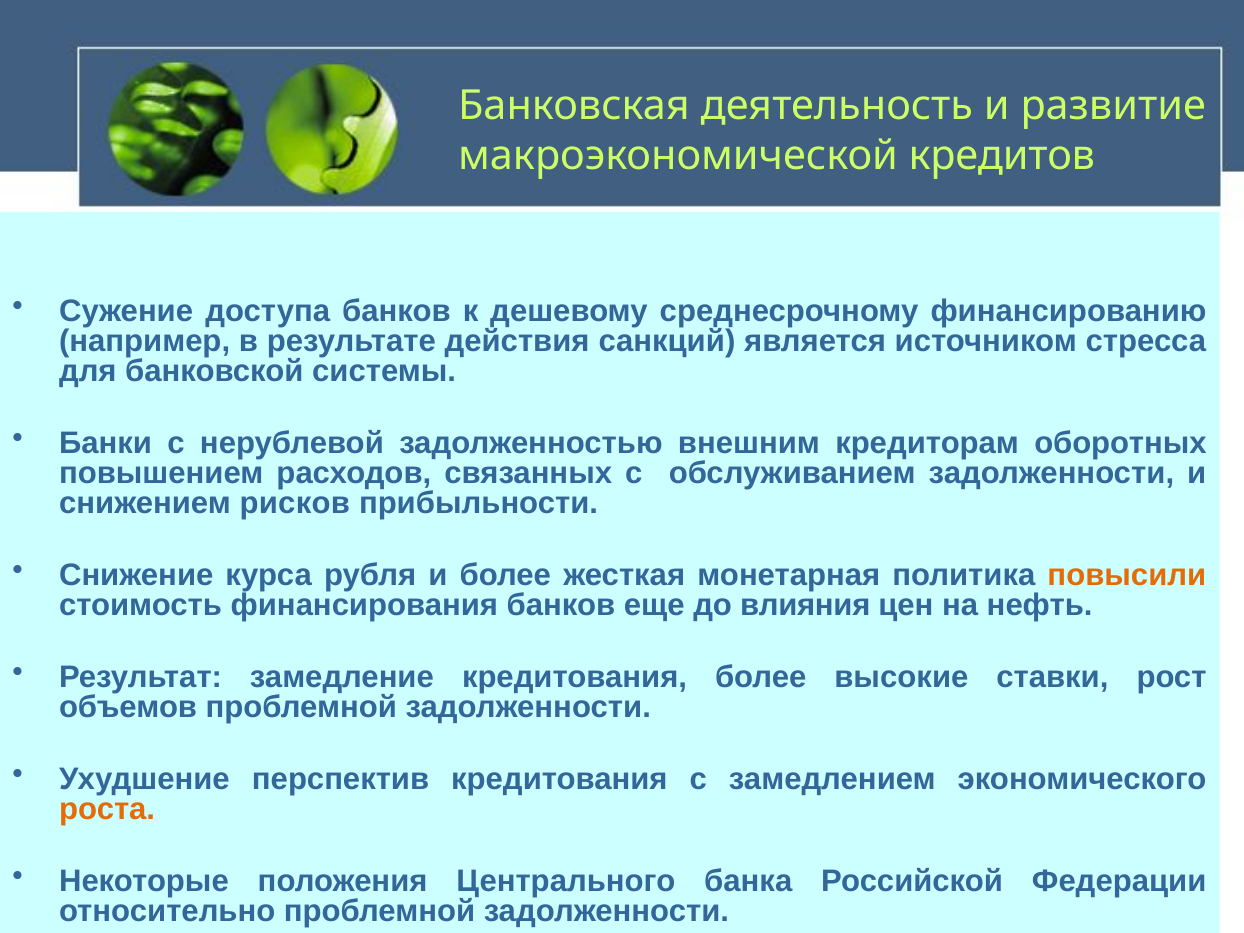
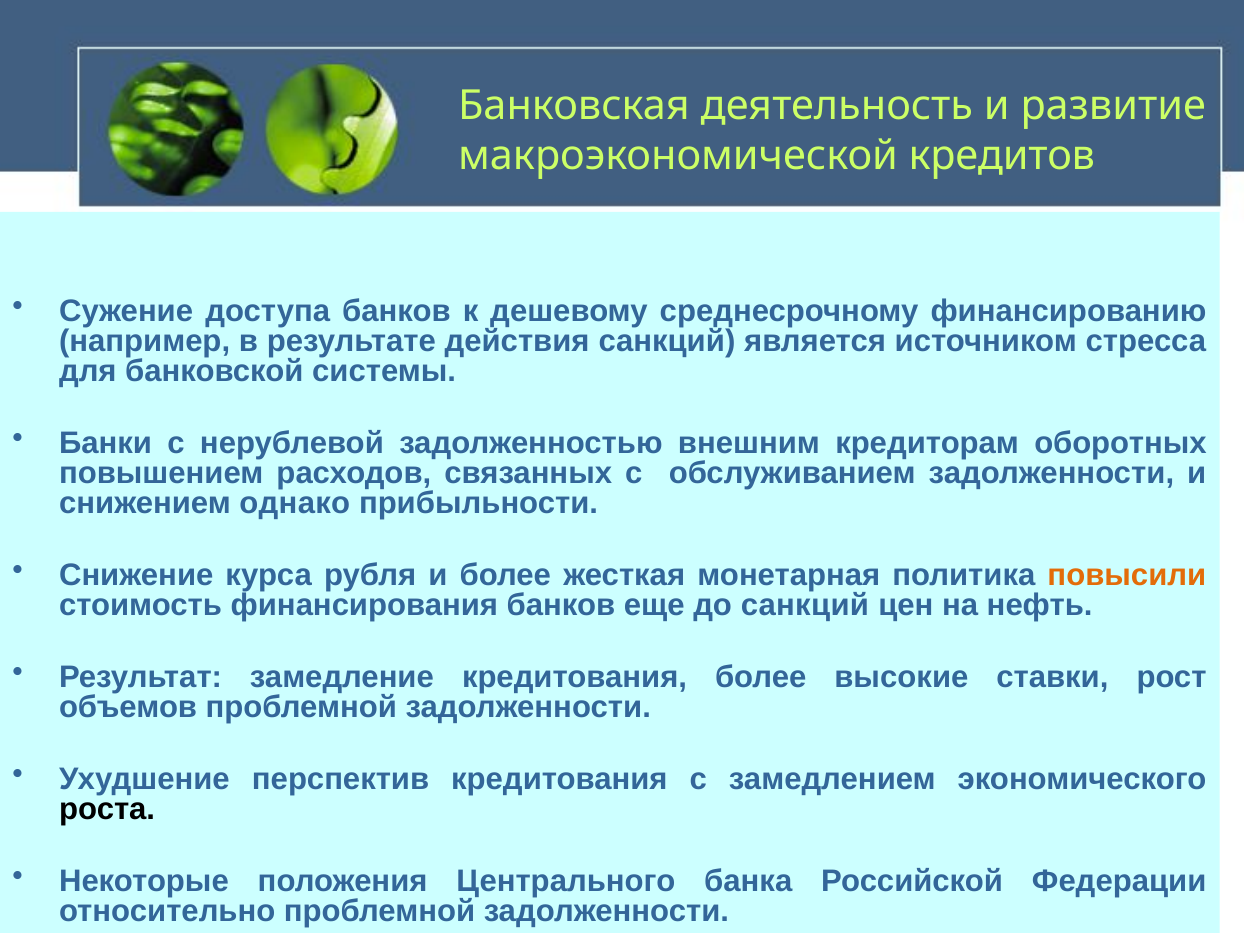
рисков: рисков -> однако
до влияния: влияния -> санкций
роста colour: orange -> black
